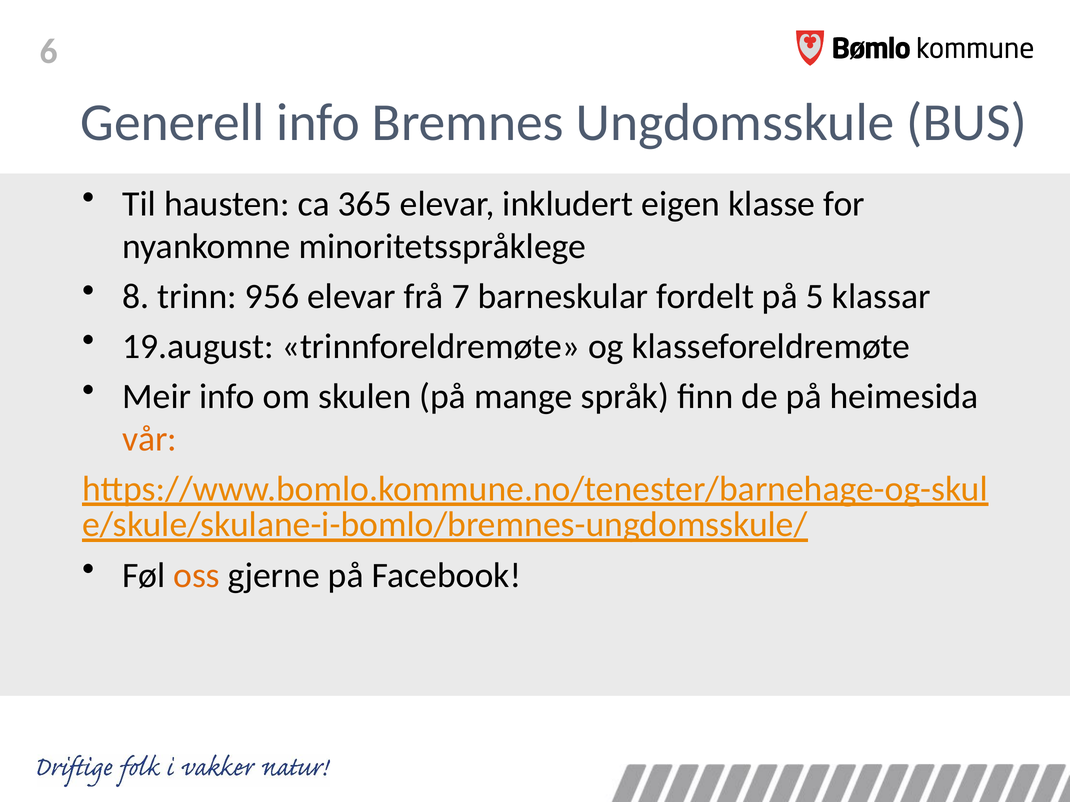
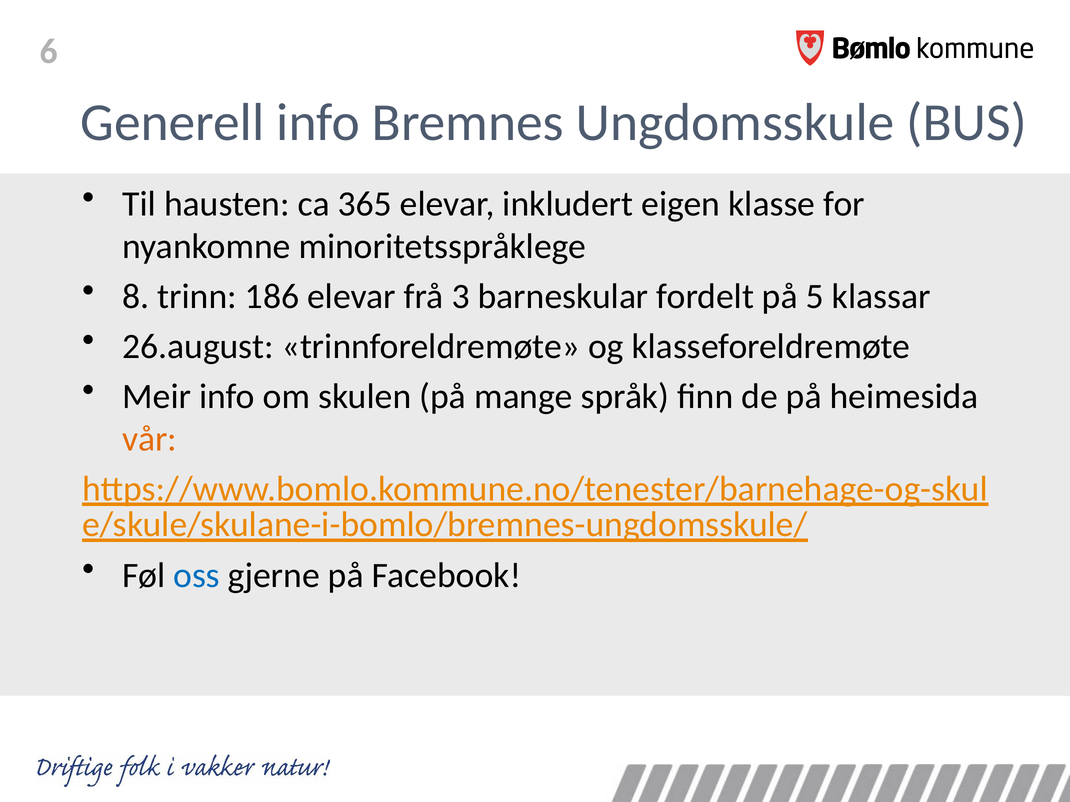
956: 956 -> 186
7: 7 -> 3
19.august: 19.august -> 26.august
oss colour: orange -> blue
